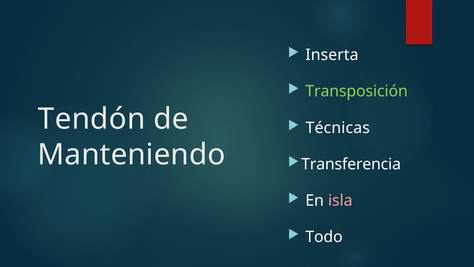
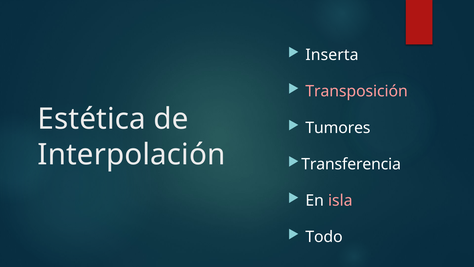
Transposición colour: light green -> pink
Tendón: Tendón -> Estética
Técnicas: Técnicas -> Tumores
Manteniendo: Manteniendo -> Interpolación
